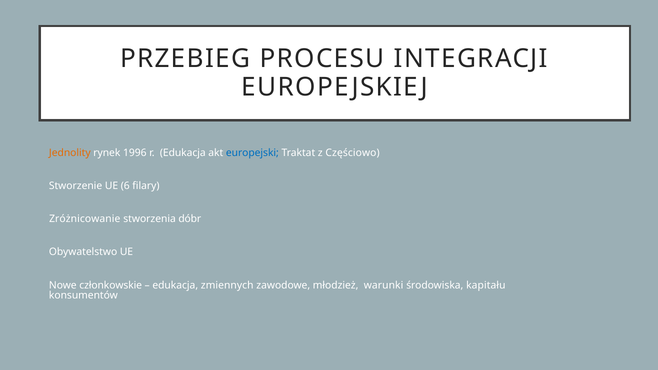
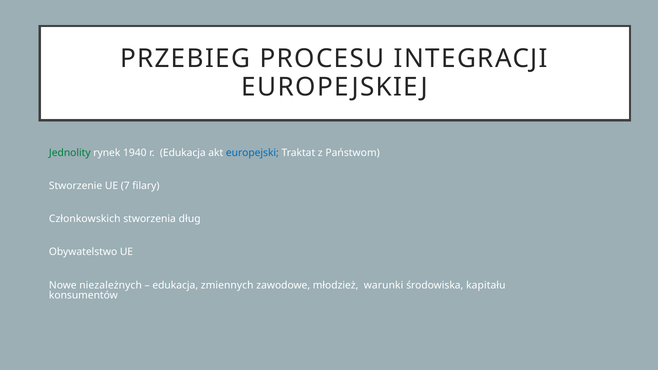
Jednolity colour: orange -> green
1996: 1996 -> 1940
Częściowo: Częściowo -> Państwom
6: 6 -> 7
Zróżnicowanie: Zróżnicowanie -> Członkowskich
dóbr: dóbr -> dług
członkowskie: członkowskie -> niezależnych
